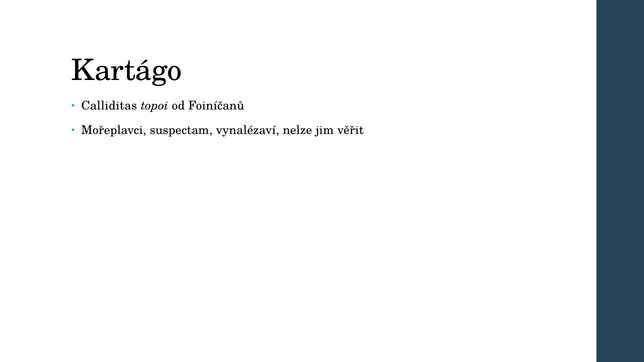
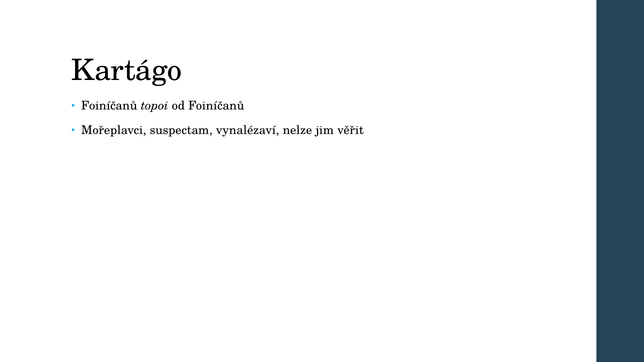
Calliditas at (109, 106): Calliditas -> Foiníčanů
